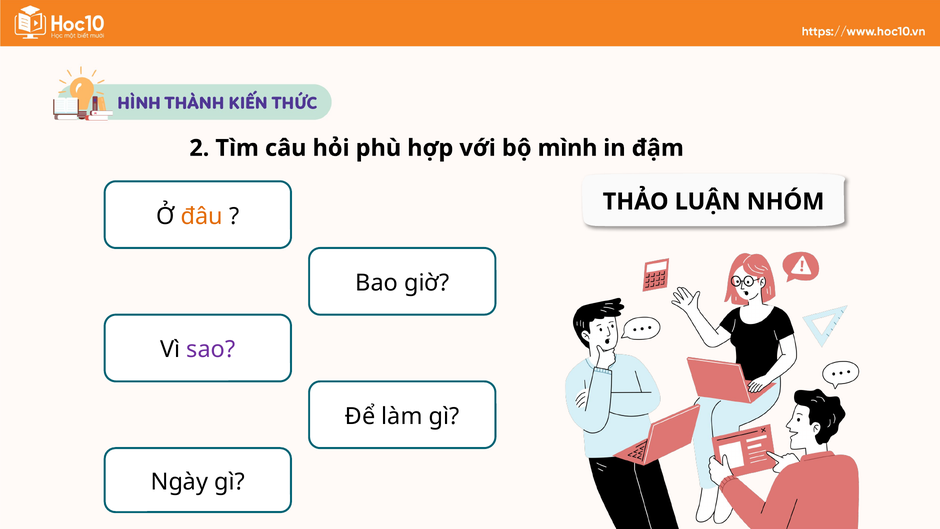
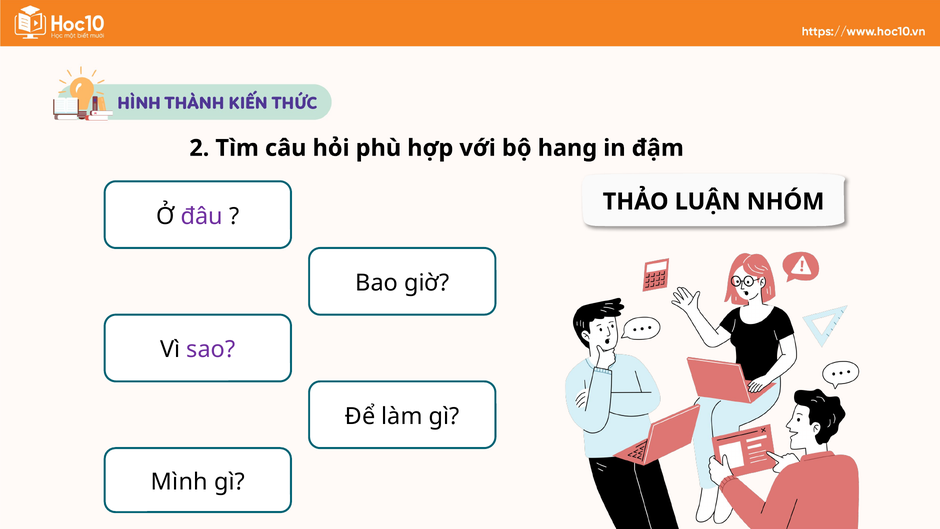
mình: mình -> hang
đâu colour: orange -> purple
Ngày: Ngày -> Mình
